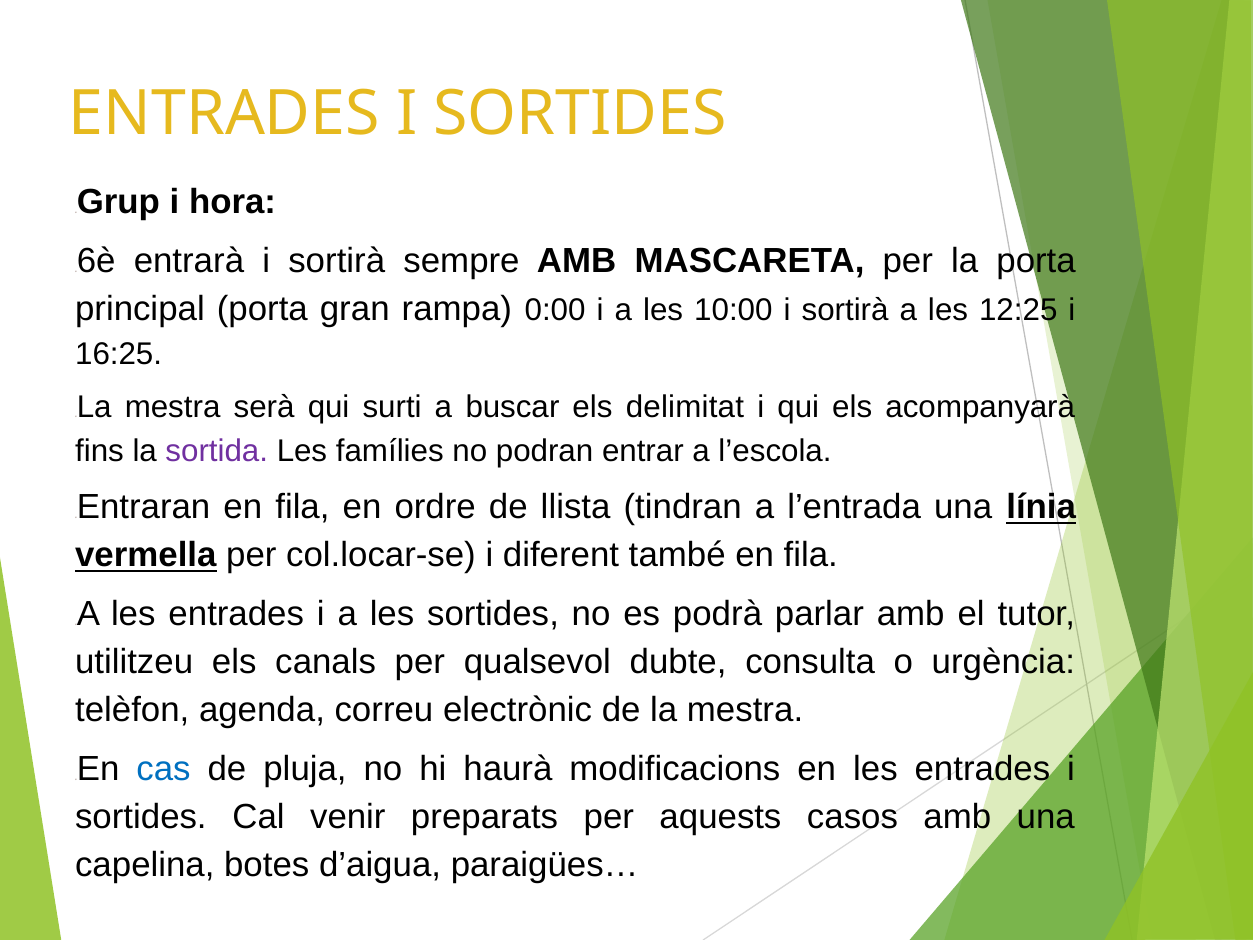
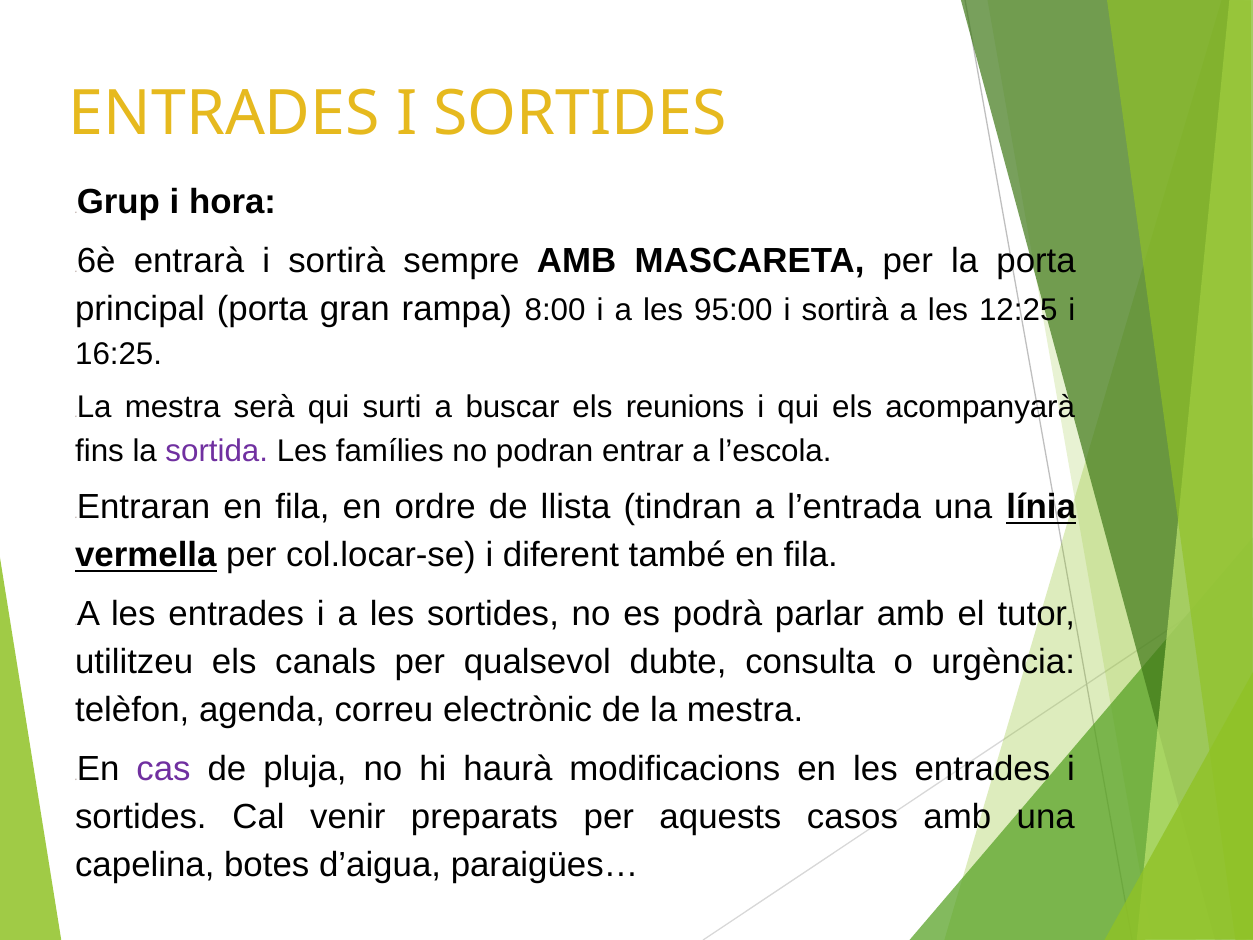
0:00: 0:00 -> 8:00
10:00: 10:00 -> 95:00
delimitat: delimitat -> reunions
cas colour: blue -> purple
